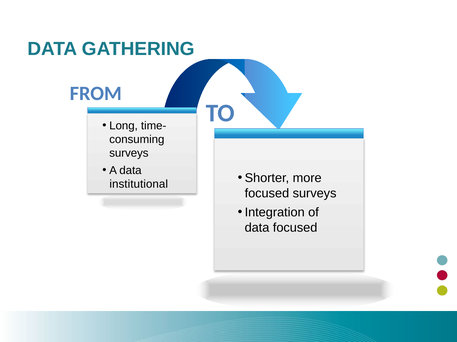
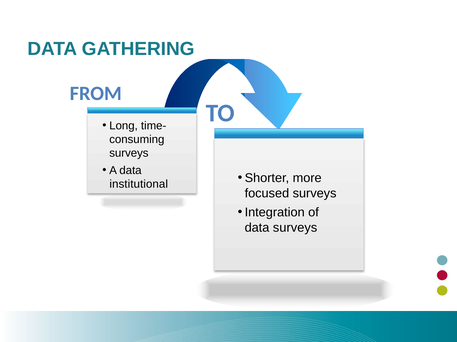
data focused: focused -> surveys
